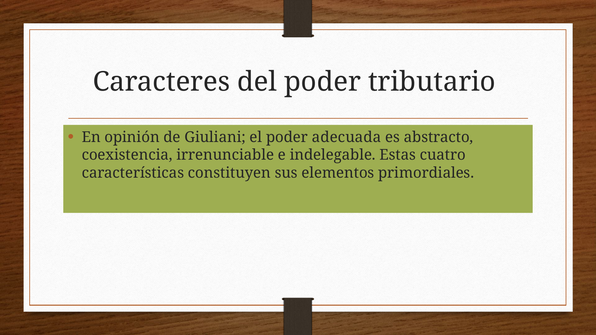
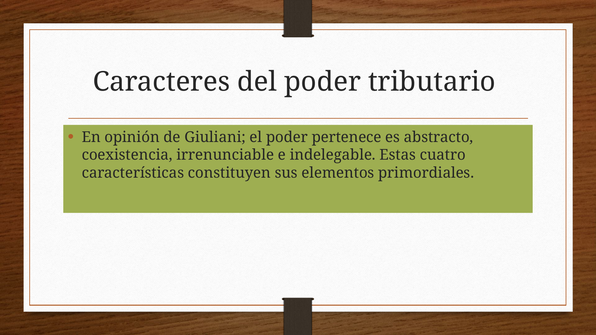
adecuada: adecuada -> pertenece
